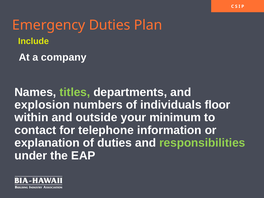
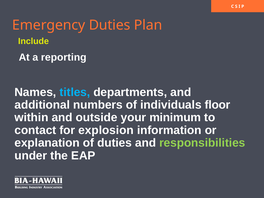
company: company -> reporting
titles colour: light green -> light blue
explosion: explosion -> additional
telephone: telephone -> explosion
